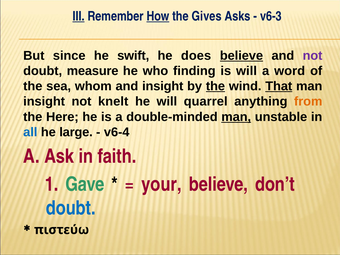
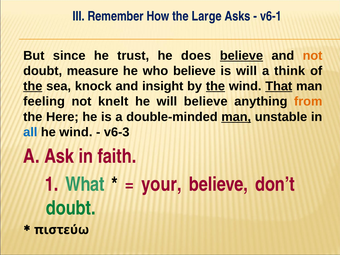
III underline: present -> none
How underline: present -> none
Gives: Gives -> Large
v6-3: v6-3 -> v6-1
swift: swift -> trust
not at (313, 56) colour: purple -> orange
who finding: finding -> believe
word: word -> think
the at (33, 86) underline: none -> present
whom: whom -> knock
insight at (44, 102): insight -> feeling
will quarrel: quarrel -> believe
he large: large -> wind
v6-4: v6-4 -> v6-3
Gave: Gave -> What
doubt at (71, 208) colour: blue -> green
